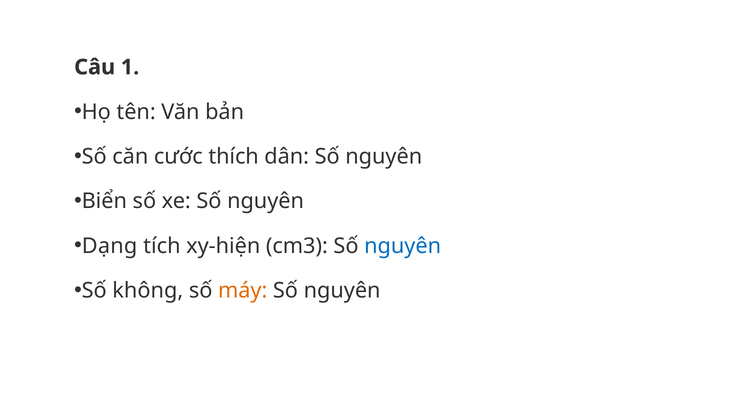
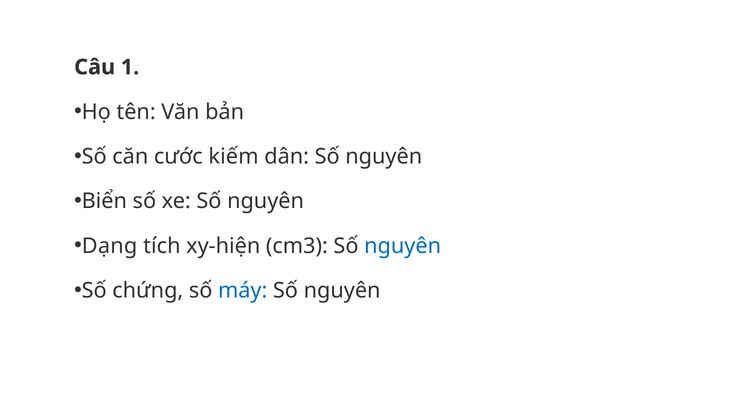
thích: thích -> kiếm
không: không -> chứng
máy colour: orange -> blue
